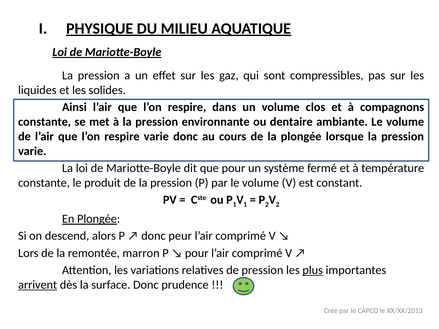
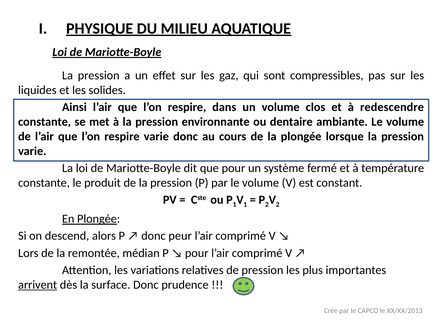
compagnons: compagnons -> redescendre
marron: marron -> médian
plus underline: present -> none
